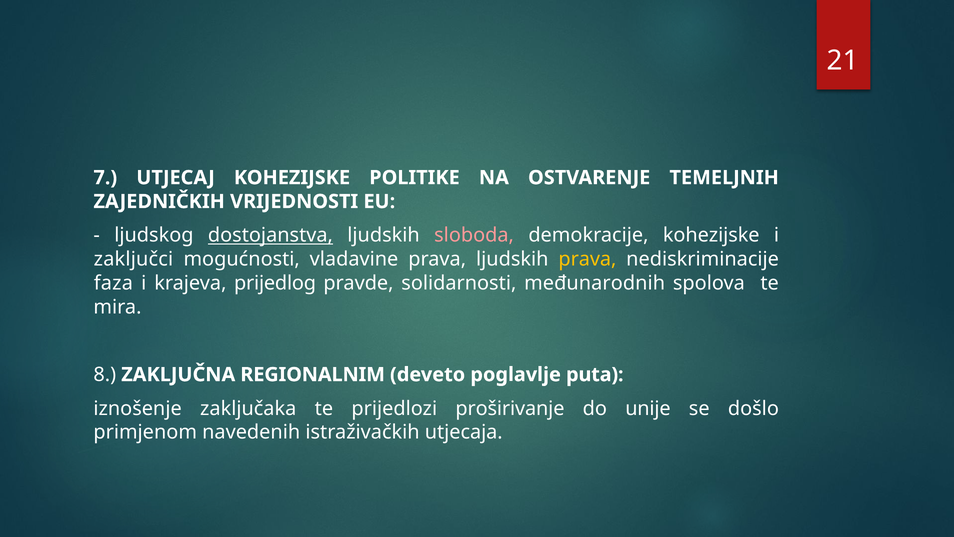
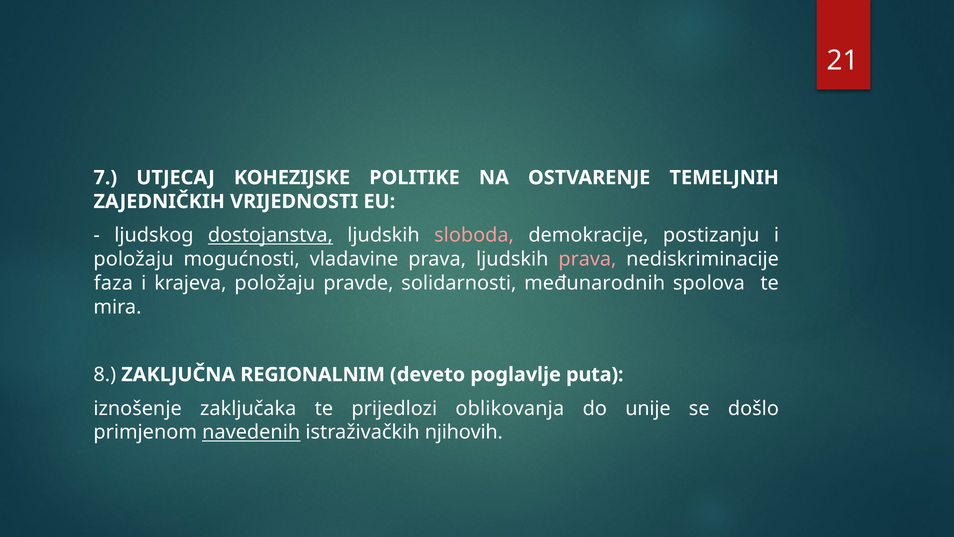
demokracije kohezijske: kohezijske -> postizanju
zaključci at (133, 259): zaključci -> položaju
prava at (587, 259) colour: yellow -> pink
krajeva prijedlog: prijedlog -> položaju
proširivanje: proširivanje -> oblikovanja
navedenih underline: none -> present
utjecaja: utjecaja -> njihovih
